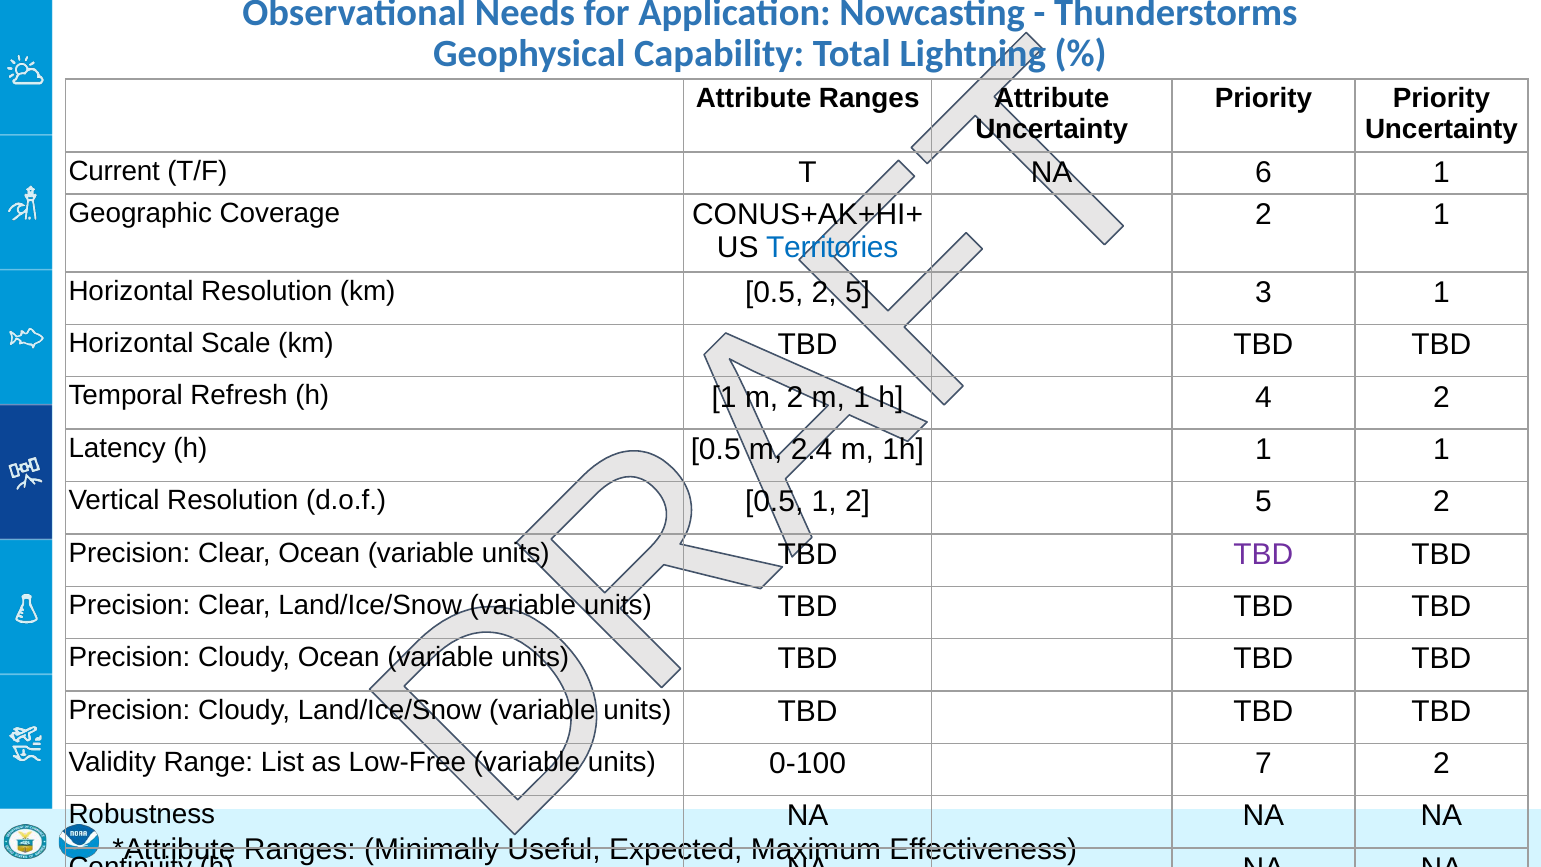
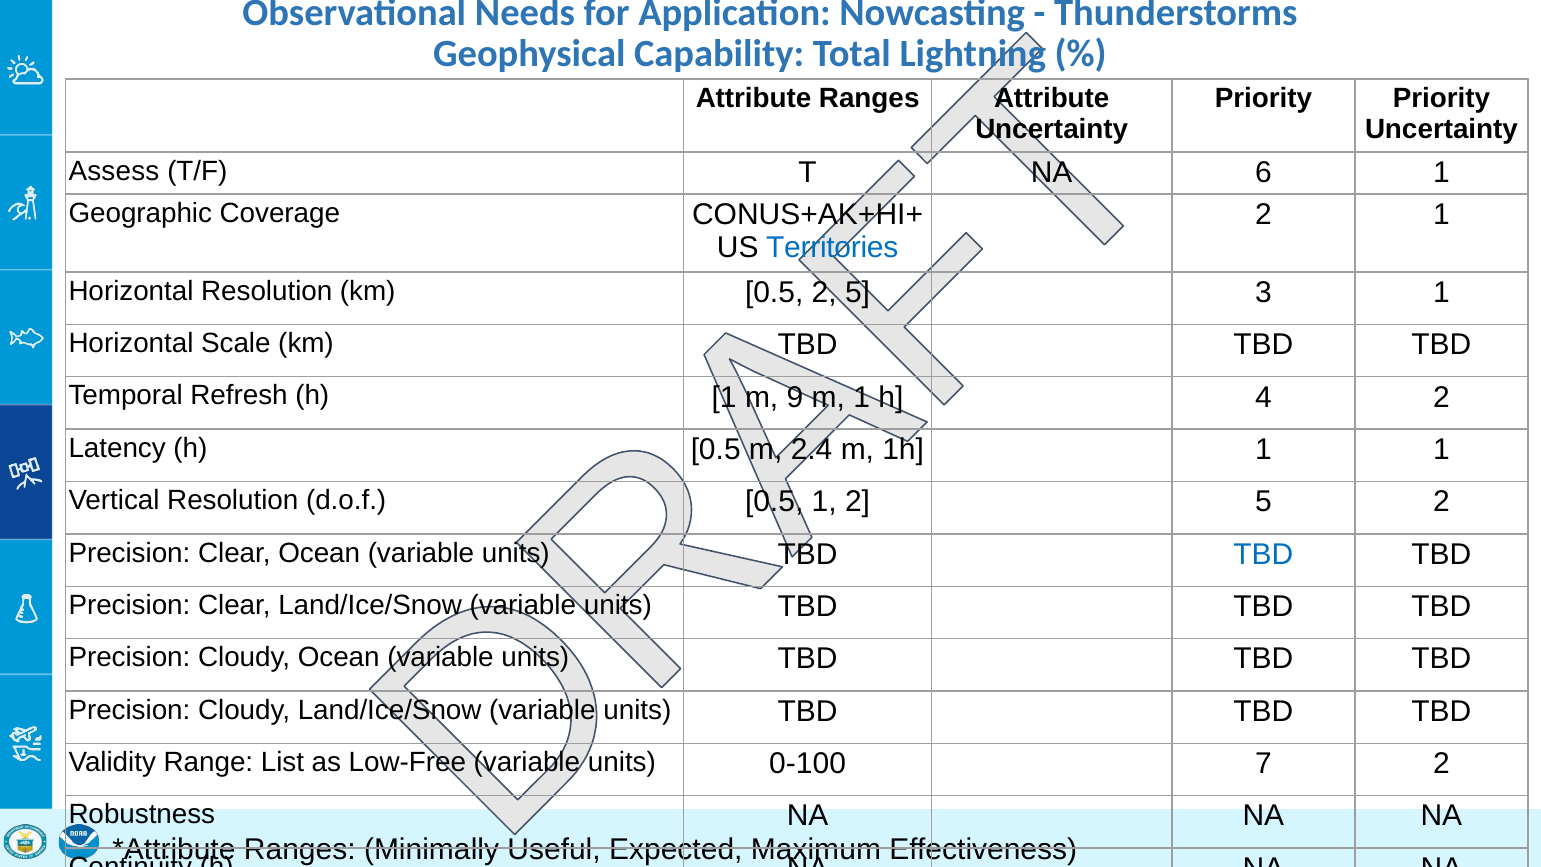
Current: Current -> Assess
m 2: 2 -> 9
TBD at (1263, 554) colour: purple -> blue
